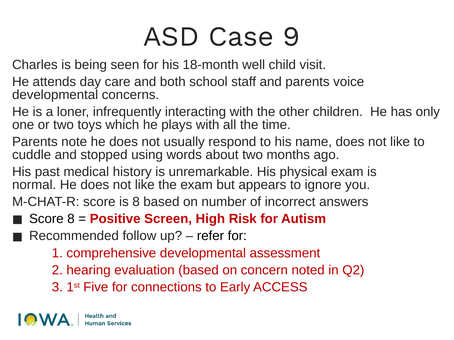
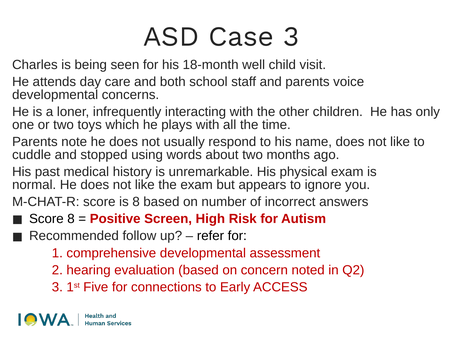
Case 9: 9 -> 3
